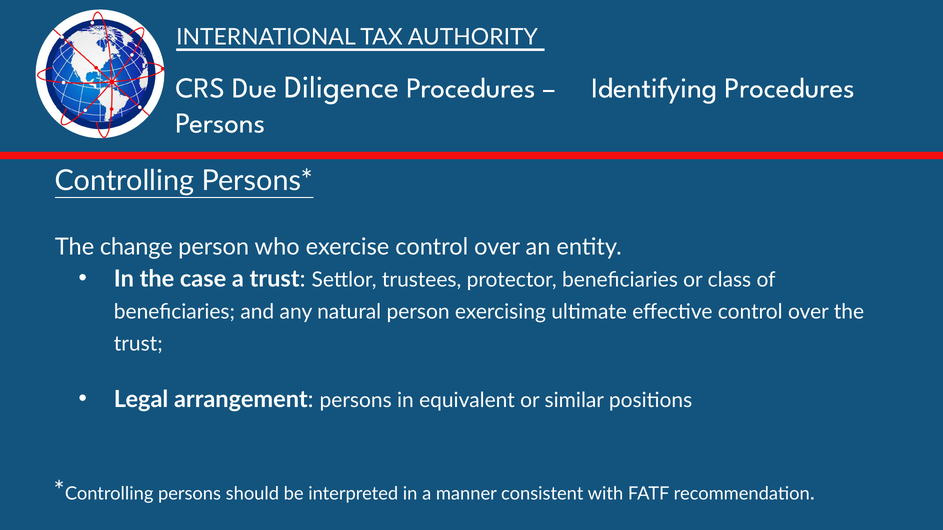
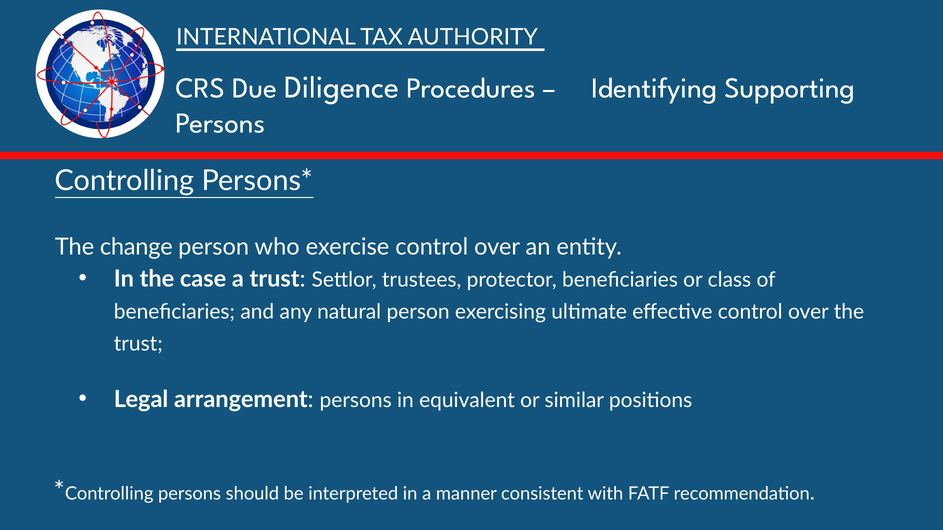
Identifying Procedures: Procedures -> Supporting
